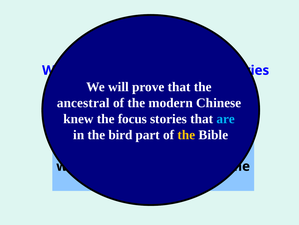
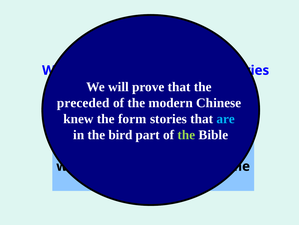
ancestral: ancestral -> preceded
focus: focus -> form
the at (186, 134) colour: yellow -> light green
